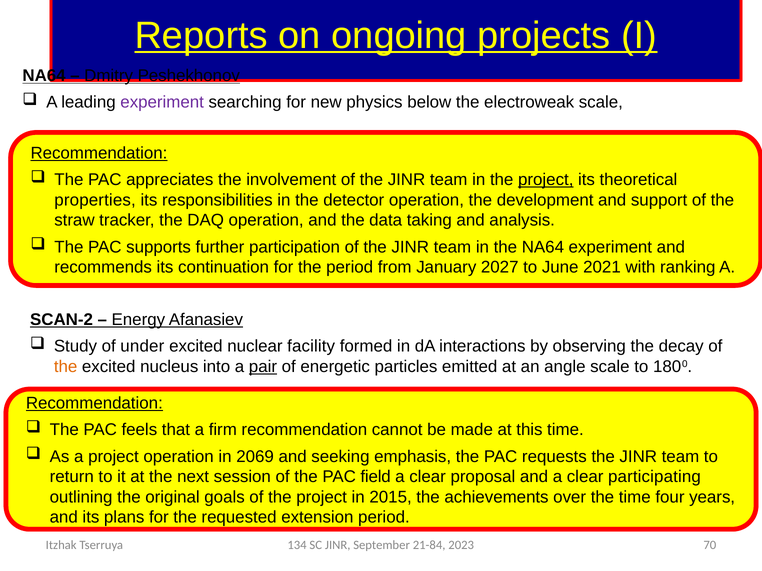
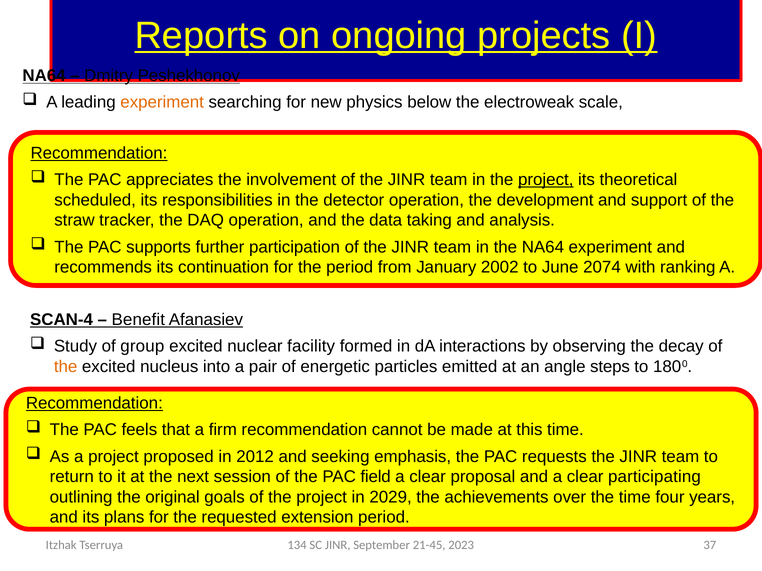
experiment at (162, 103) colour: purple -> orange
properties: properties -> scheduled
2027: 2027 -> 2002
2021: 2021 -> 2074
SCAN-2: SCAN-2 -> SCAN-4
Energy: Energy -> Benefit
under: under -> group
pair underline: present -> none
angle scale: scale -> steps
project operation: operation -> proposed
2069: 2069 -> 2012
2015: 2015 -> 2029
21-84: 21-84 -> 21-45
70: 70 -> 37
